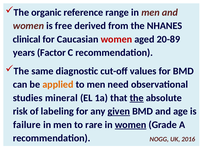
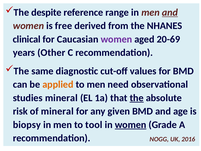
organic: organic -> despite
and at (170, 12) underline: none -> present
women at (116, 39) colour: red -> purple
20-89: 20-89 -> 20-69
Factor: Factor -> Other
of labeling: labeling -> mineral
given underline: present -> none
failure: failure -> biopsy
rare: rare -> tool
